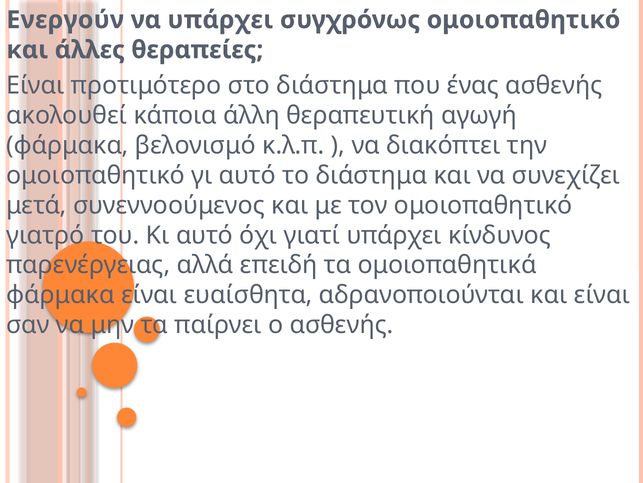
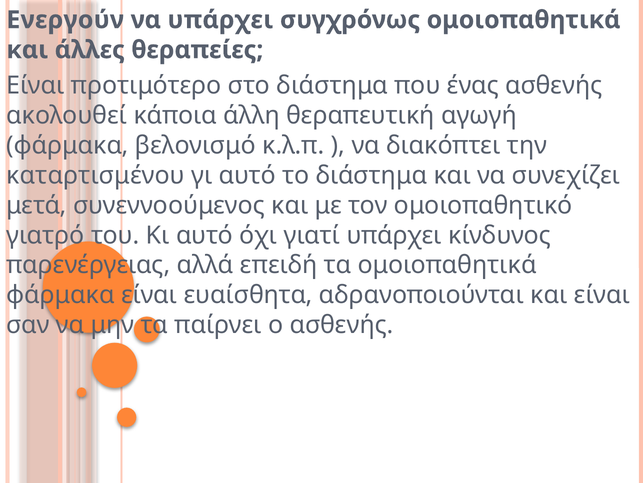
συγχρόνως ομοιοπαθητικό: ομοιοπαθητικό -> ομοιοπαθητικά
ομοιοπαθητικό at (96, 175): ομοιοπαθητικό -> καταρτισμένου
